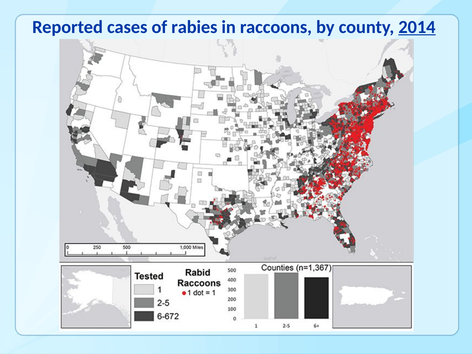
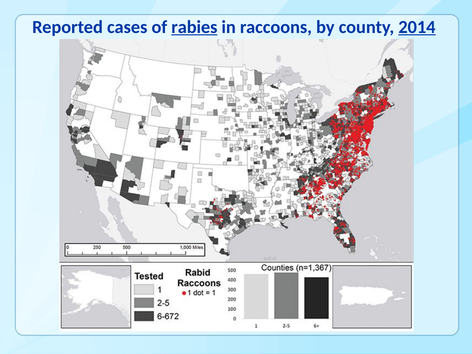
rabies underline: none -> present
